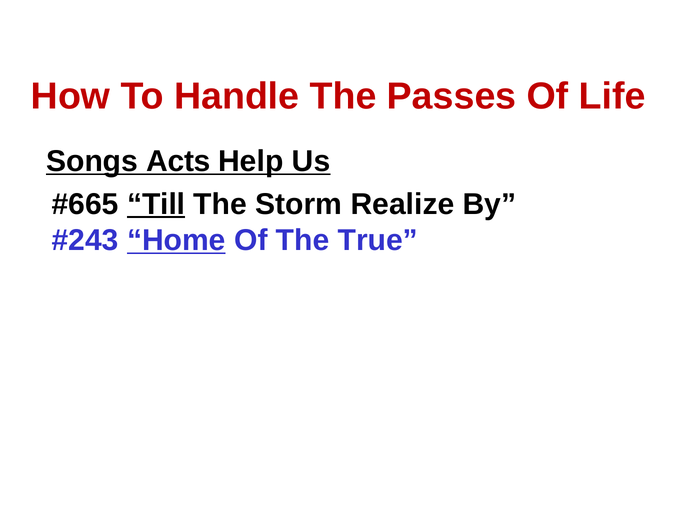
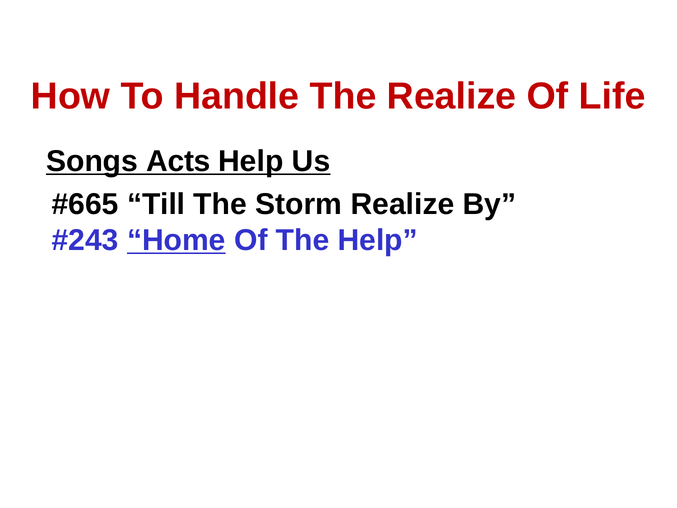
The Passes: Passes -> Realize
Till underline: present -> none
The True: True -> Help
